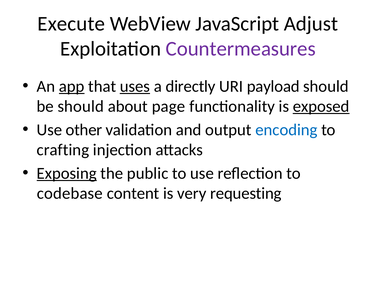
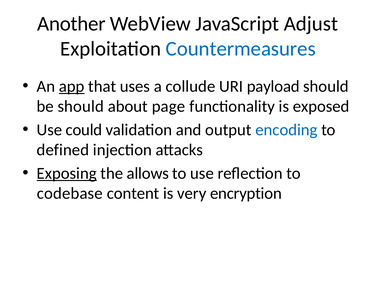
Execute: Execute -> Another
Countermeasures colour: purple -> blue
uses underline: present -> none
directly: directly -> collude
exposed underline: present -> none
other: other -> could
crafting: crafting -> defined
public: public -> allows
requesting: requesting -> encryption
